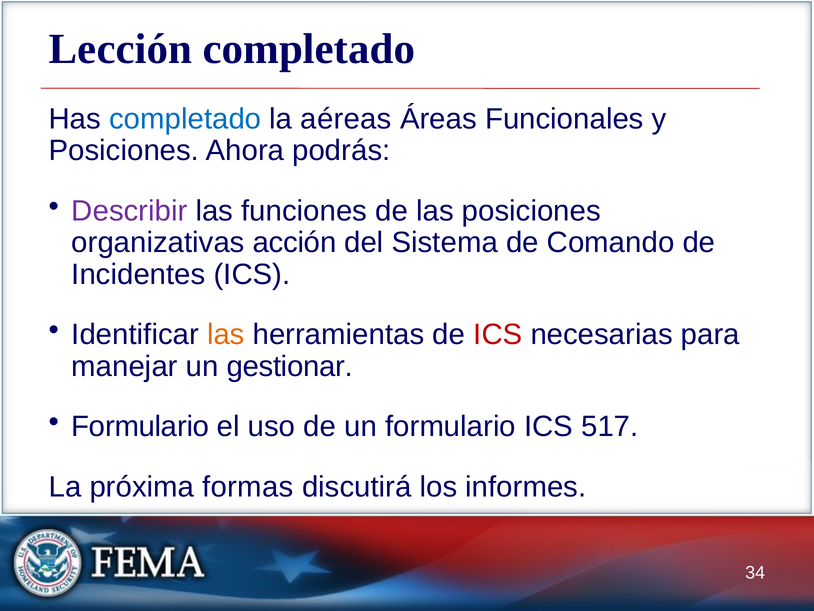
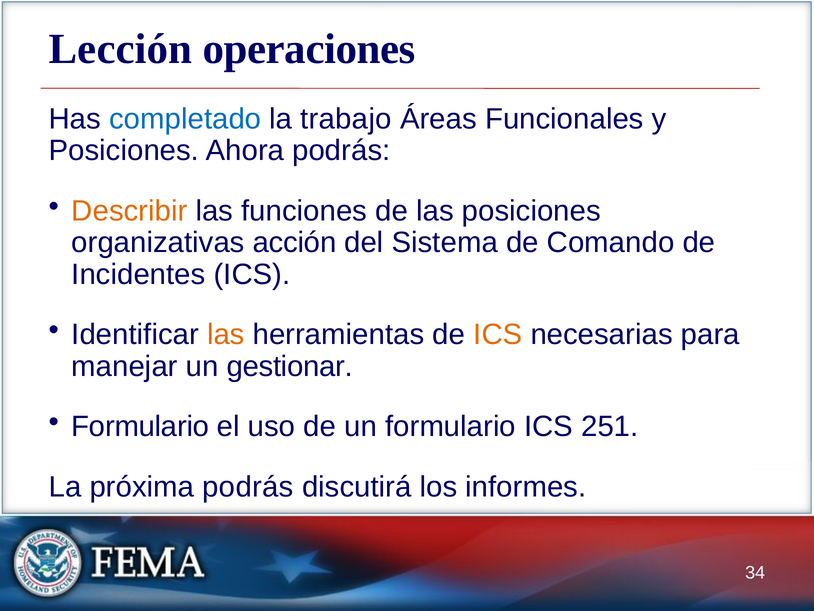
Lección completado: completado -> operaciones
aéreas: aéreas -> trabajo
Describir colour: purple -> orange
ICS at (498, 334) colour: red -> orange
517: 517 -> 251
próxima formas: formas -> podrás
